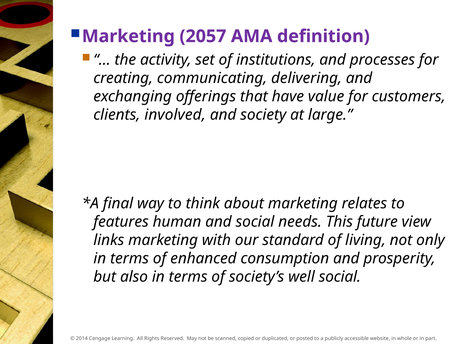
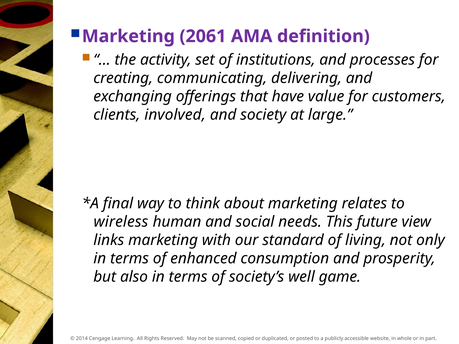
2057: 2057 -> 2061
features: features -> wireless
well social: social -> game
